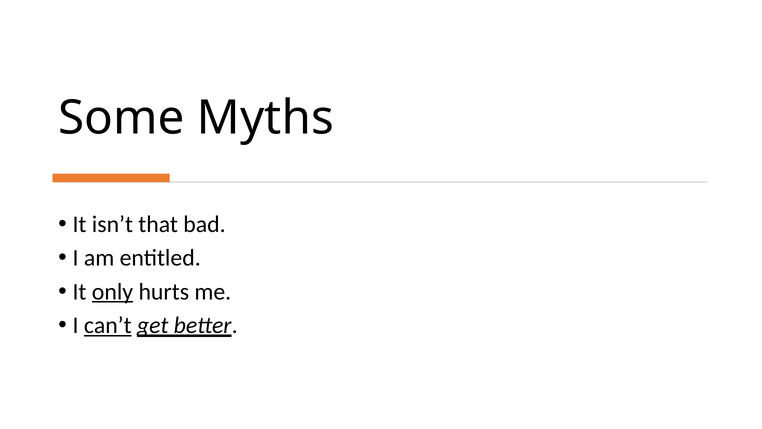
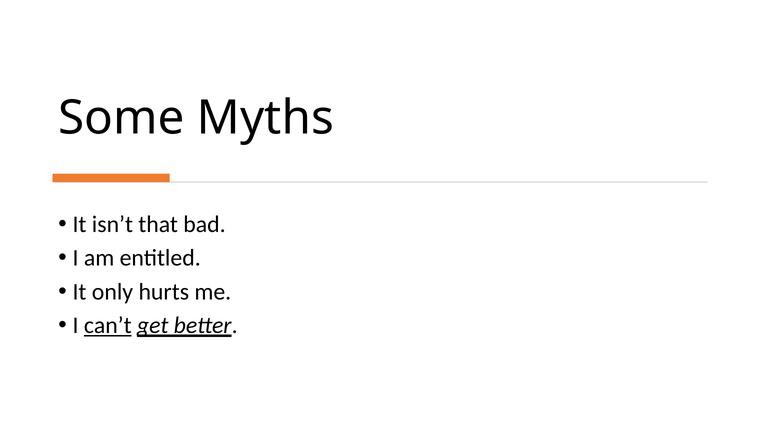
only underline: present -> none
